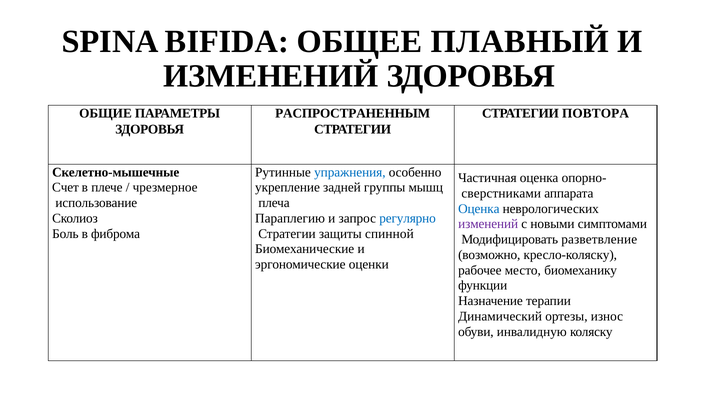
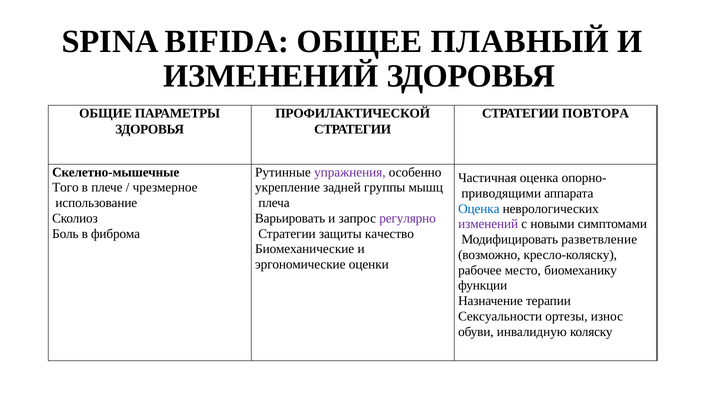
РАСПРОСТРАНЕННЫМ: РАСПРОСТРАНЕННЫМ -> ПРОФИЛАКТИЧЕСКОЙ
упражнения colour: blue -> purple
Счет: Счет -> Того
сверстниками: сверстниками -> приводящими
Параплегию: Параплегию -> Варьировать
регулярно colour: blue -> purple
спинной: спинной -> качество
Динамический: Динамический -> Сексуальности
